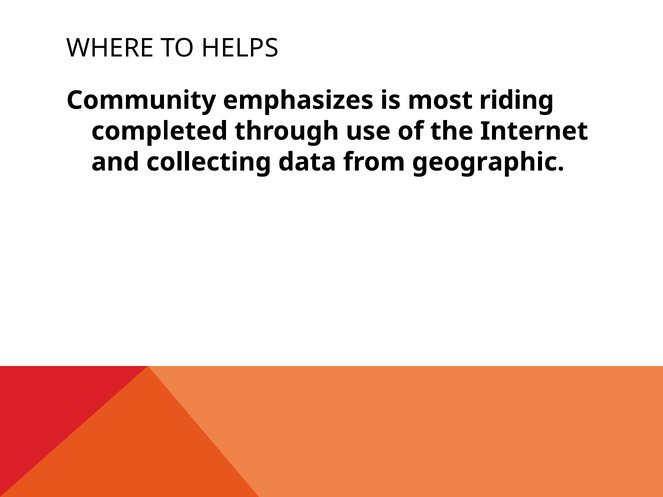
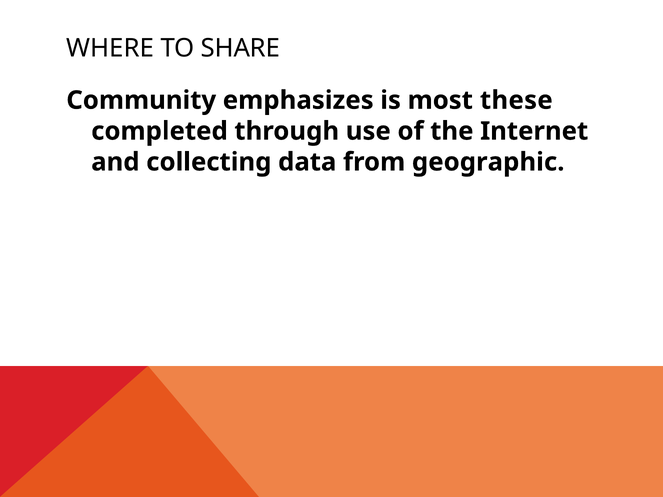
HELPS: HELPS -> SHARE
riding: riding -> these
